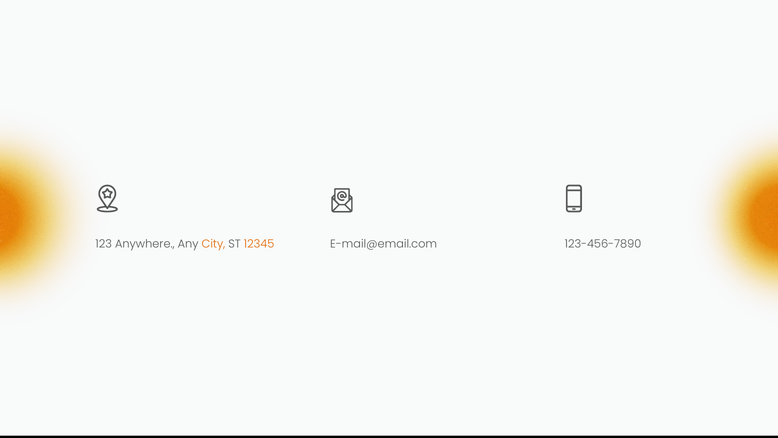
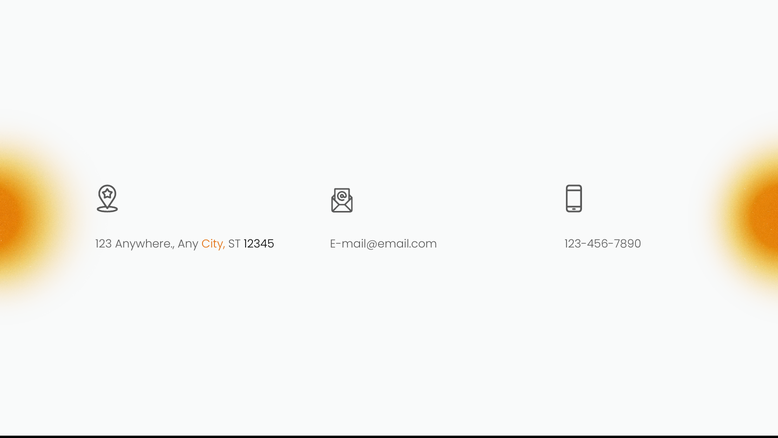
12345 colour: orange -> black
